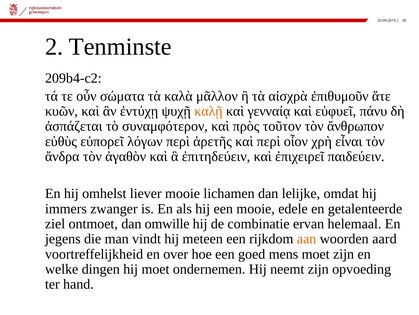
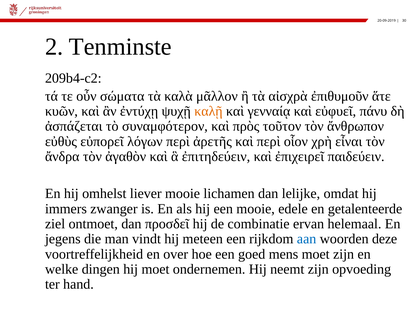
omwille: omwille -> προσδεῖ
aan colour: orange -> blue
aard: aard -> deze
